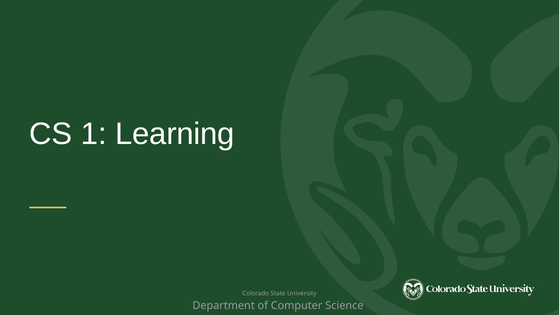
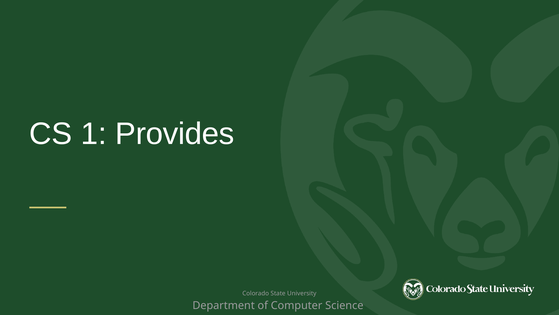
Learning: Learning -> Provides
